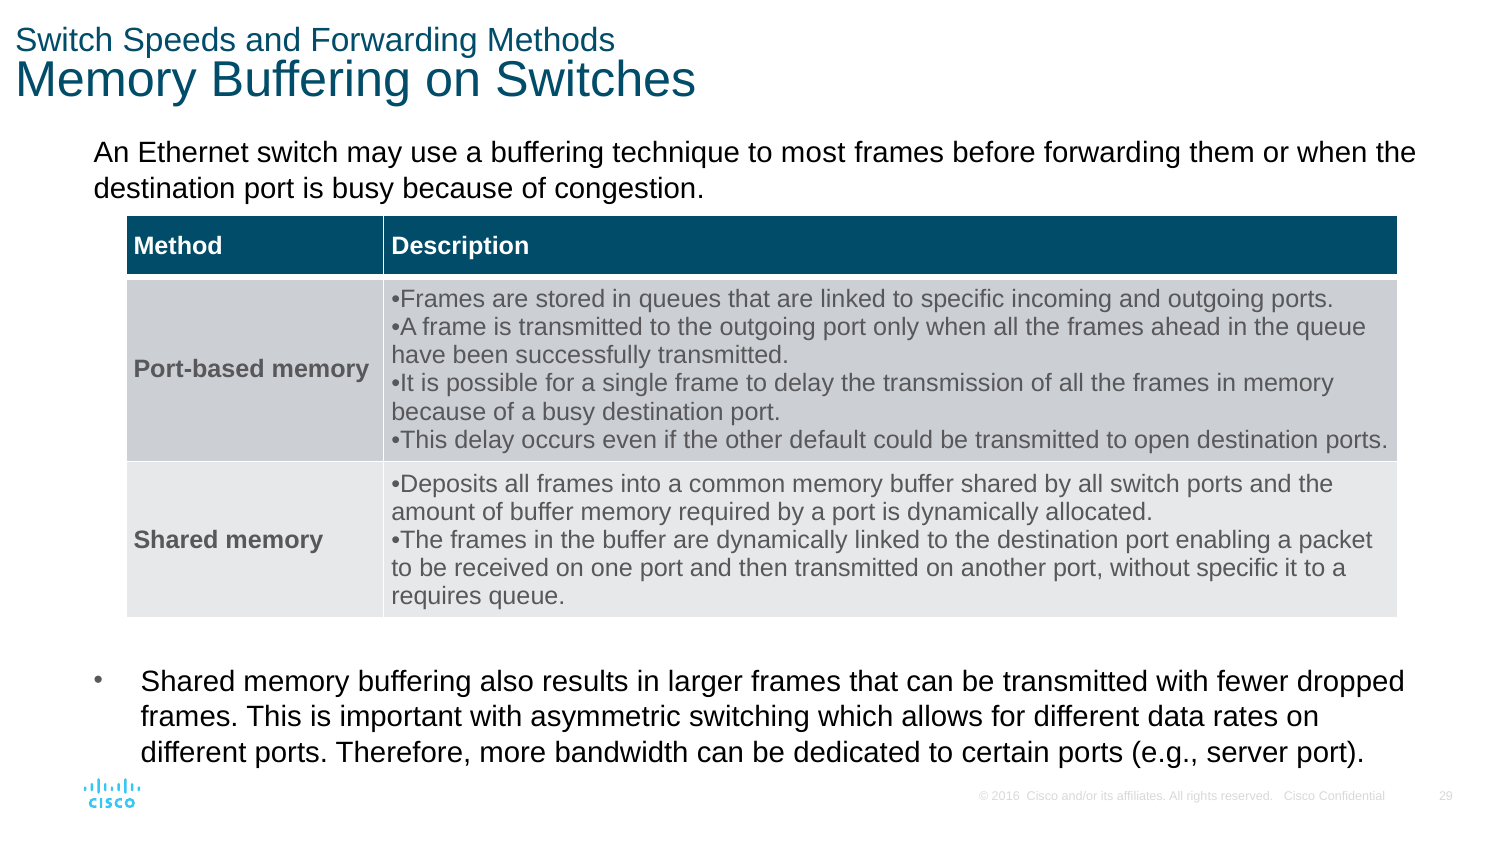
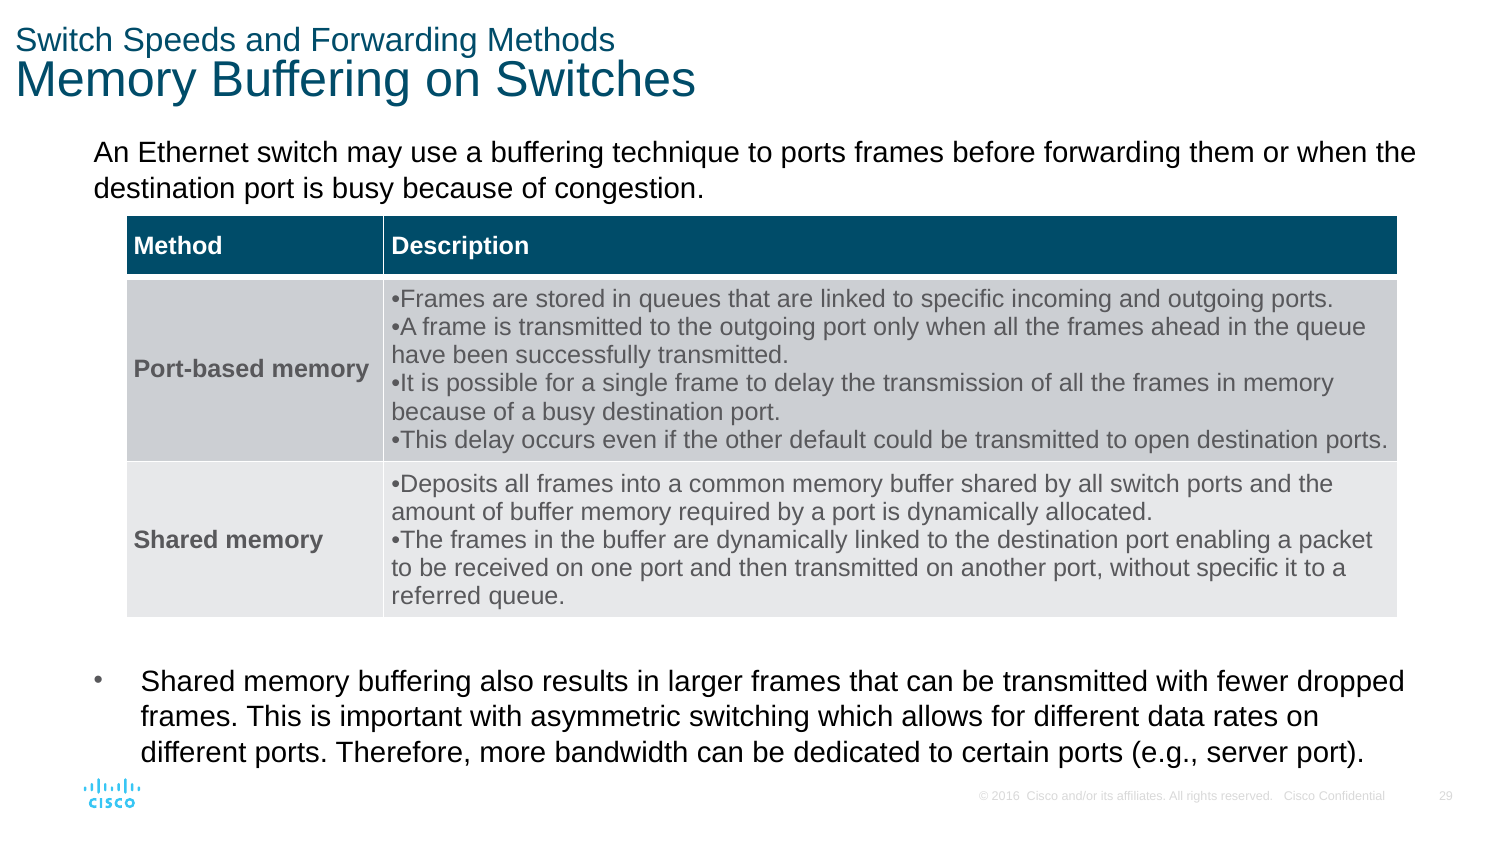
to most: most -> ports
requires: requires -> referred
